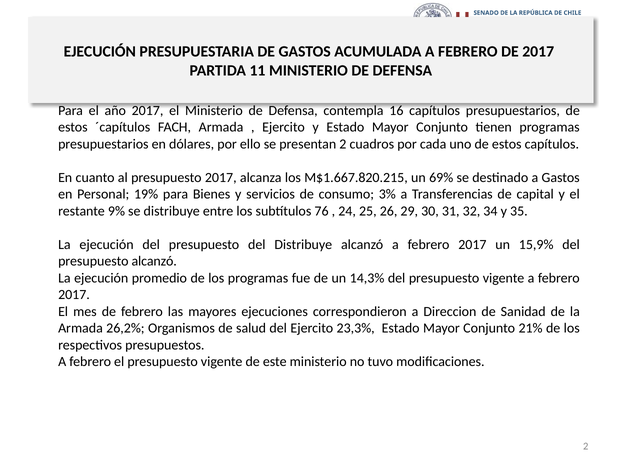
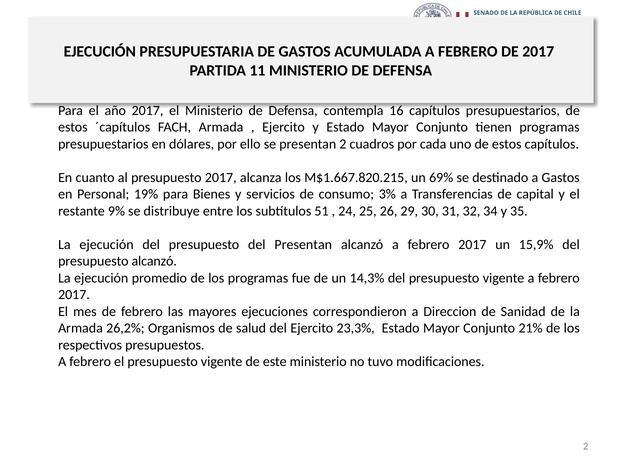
76: 76 -> 51
del Distribuye: Distribuye -> Presentan
